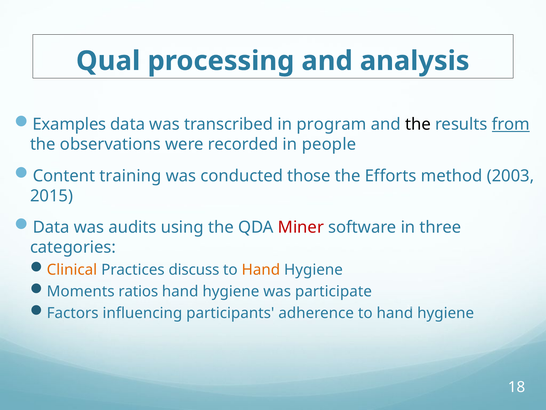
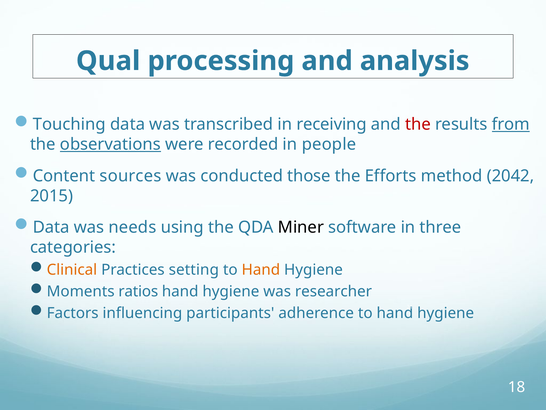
Examples: Examples -> Touching
program: program -> receiving
the at (418, 124) colour: black -> red
observations underline: none -> present
training: training -> sources
2003: 2003 -> 2042
audits: audits -> needs
Miner colour: red -> black
discuss: discuss -> setting
participate: participate -> researcher
